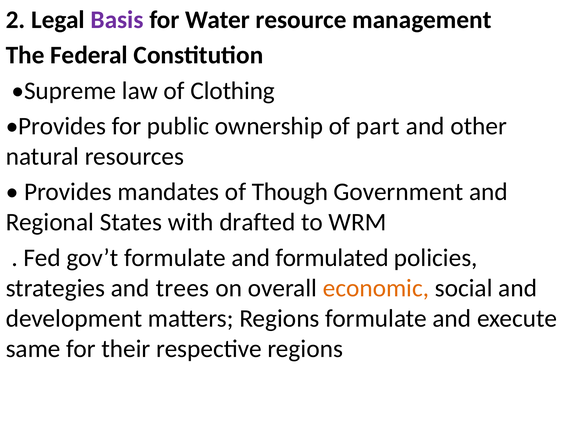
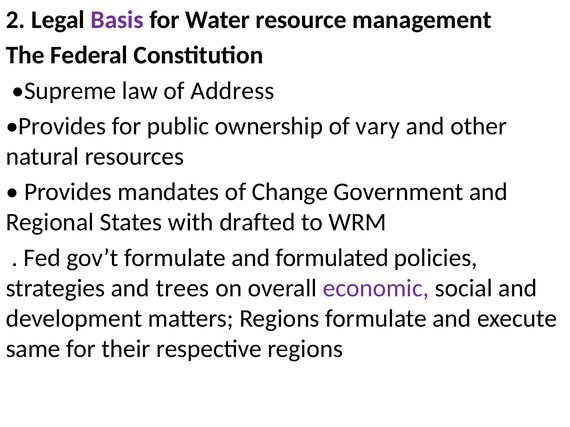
Clothing: Clothing -> Address
part: part -> vary
Though: Though -> Change
economic colour: orange -> purple
